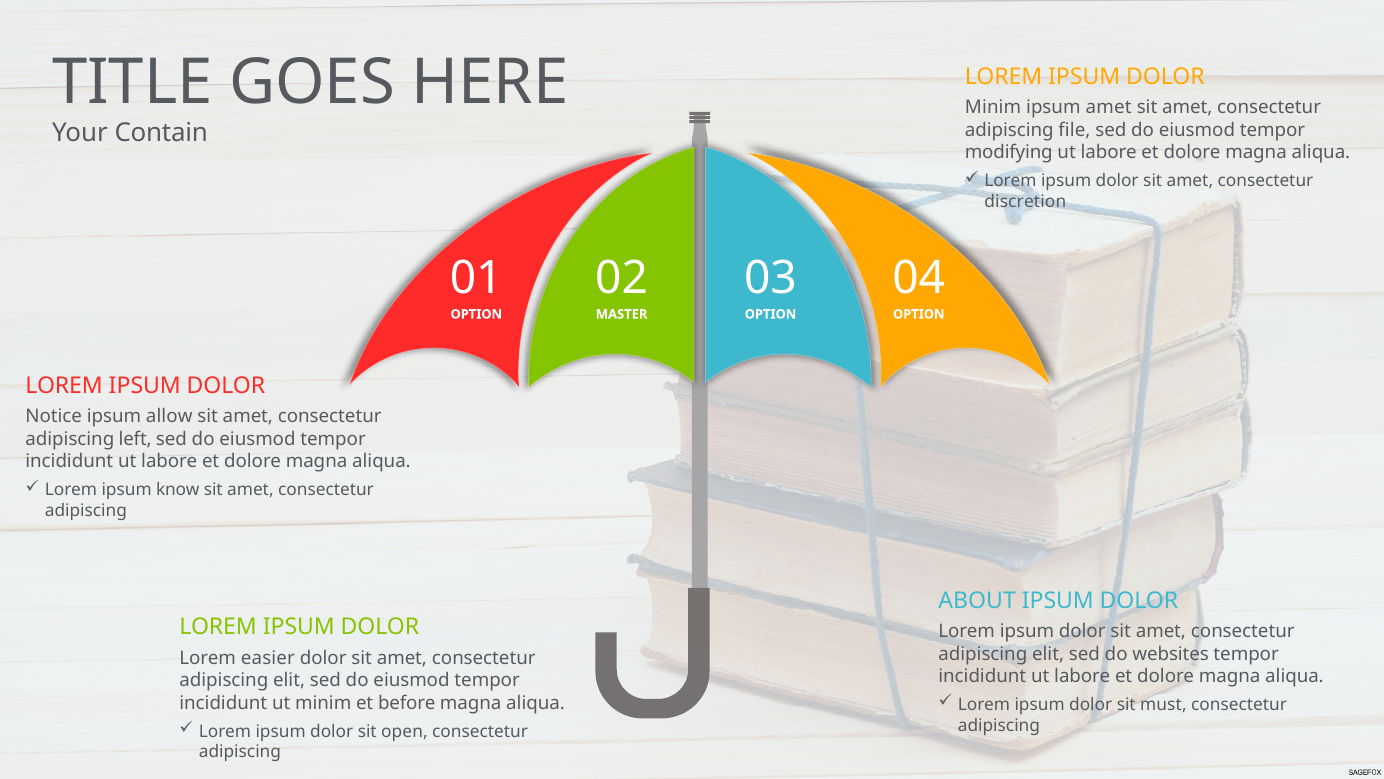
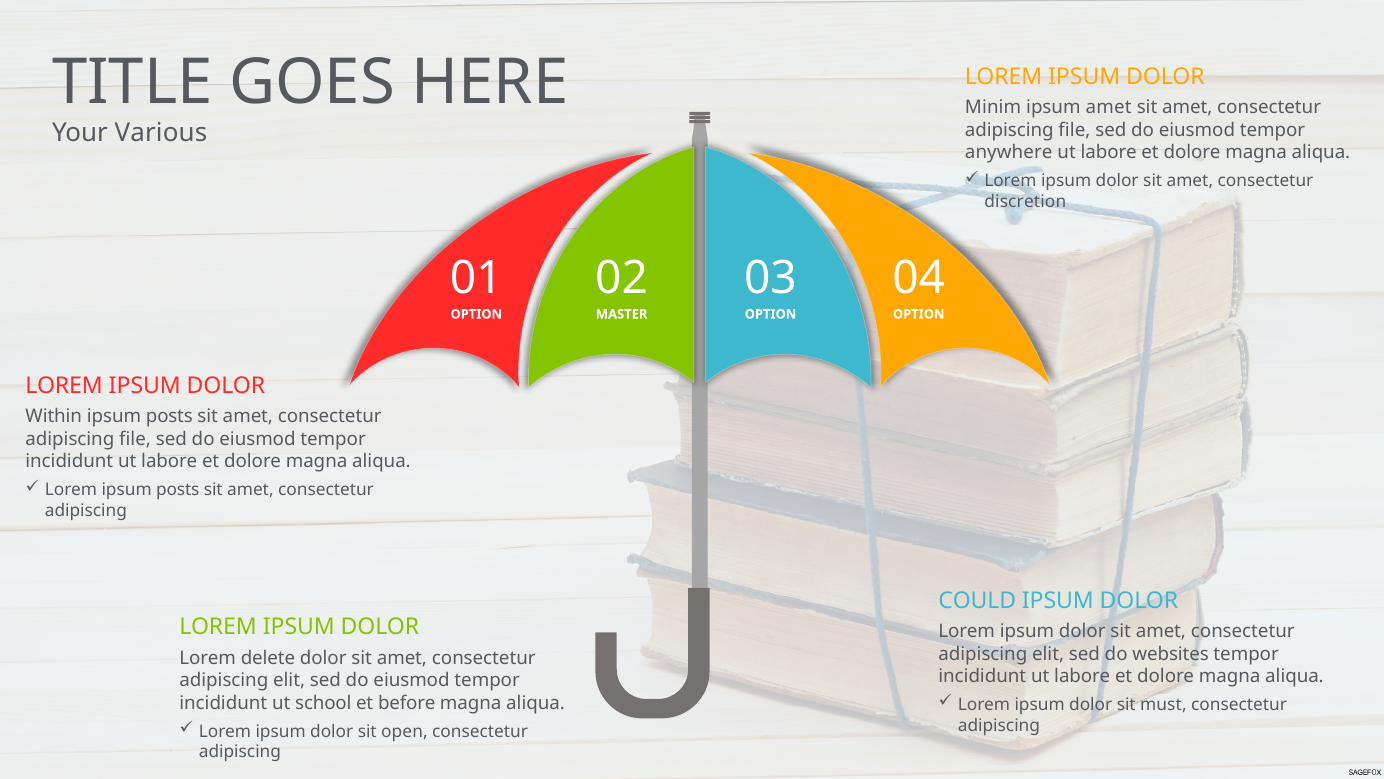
Contain: Contain -> Various
modifying: modifying -> anywhere
Notice: Notice -> Within
allow at (169, 416): allow -> posts
left at (135, 439): left -> file
Lorem ipsum know: know -> posts
ABOUT: ABOUT -> COULD
easier: easier -> delete
ut minim: minim -> school
